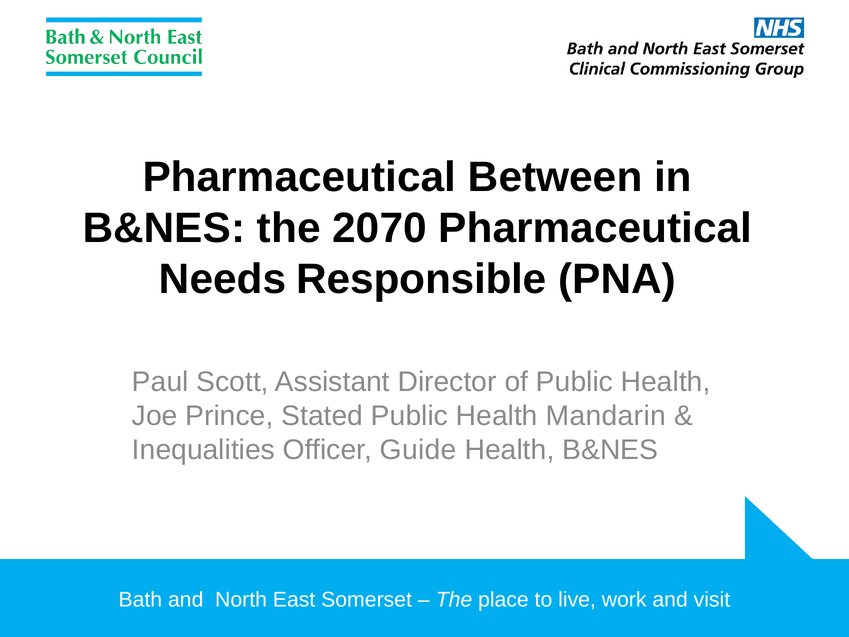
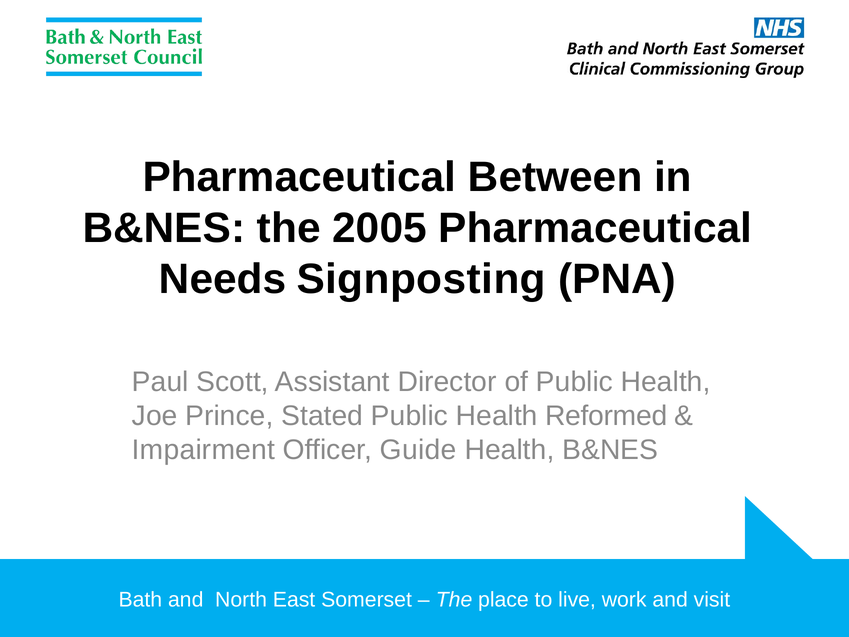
2070: 2070 -> 2005
Responsible: Responsible -> Signposting
Mandarin: Mandarin -> Reformed
Inequalities: Inequalities -> Impairment
